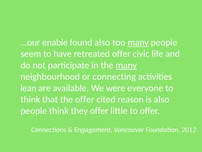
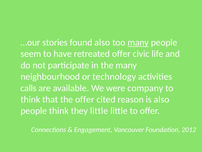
enable: enable -> stories
many at (126, 65) underline: present -> none
connecting: connecting -> technology
lean: lean -> calls
everyone: everyone -> company
they offer: offer -> little
